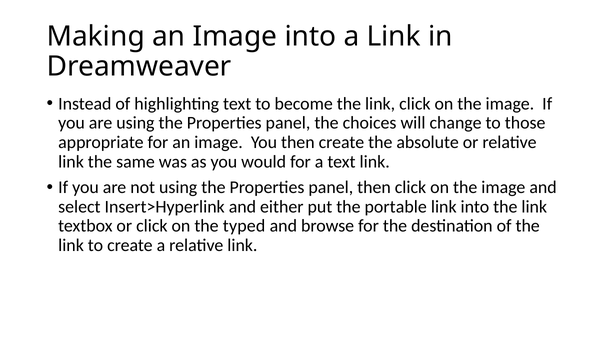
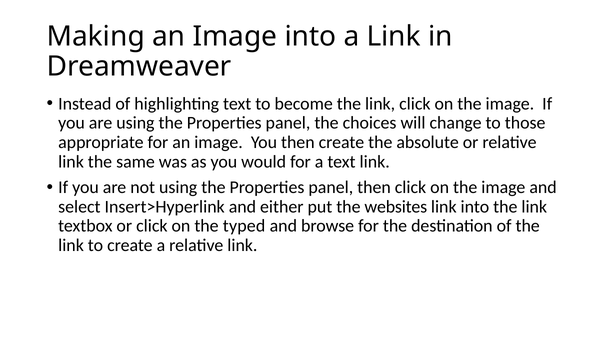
portable: portable -> websites
